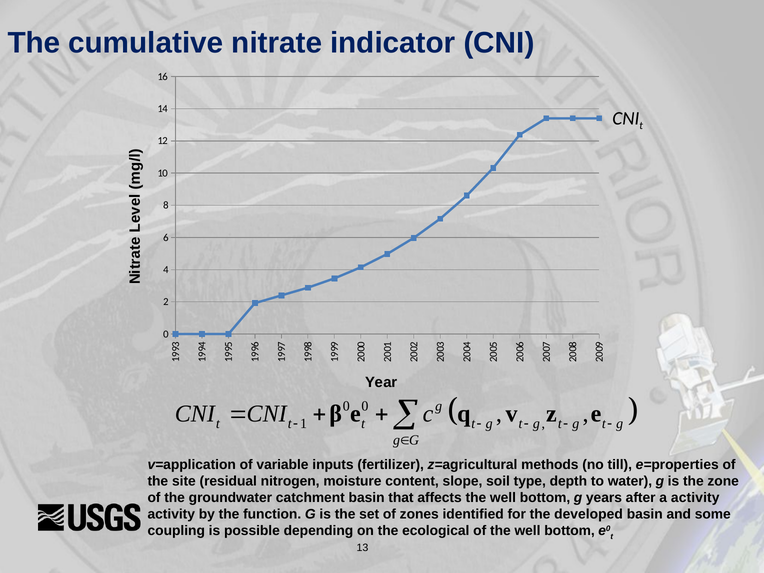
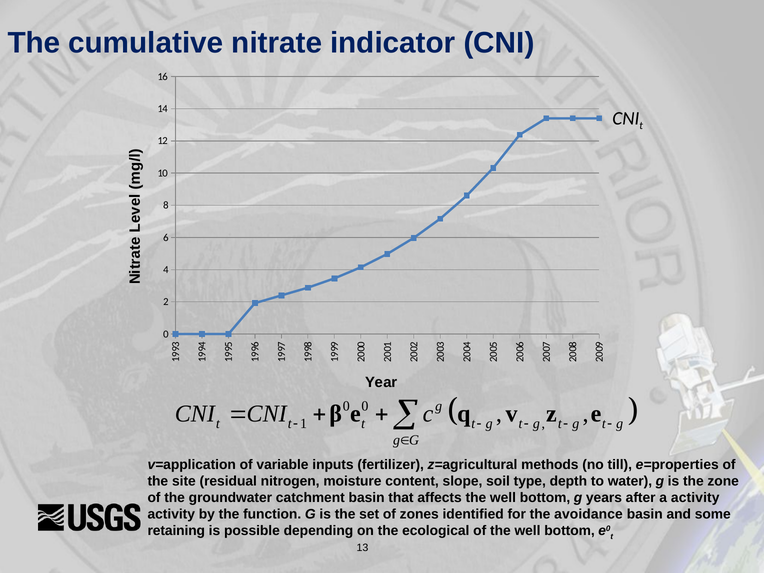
developed: developed -> avoidance
coupling: coupling -> retaining
